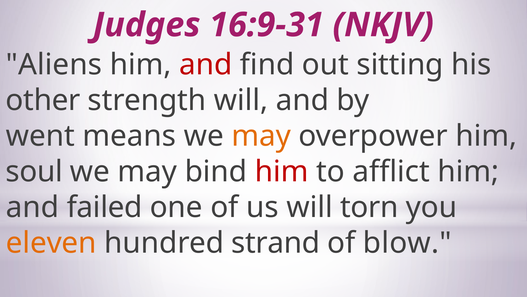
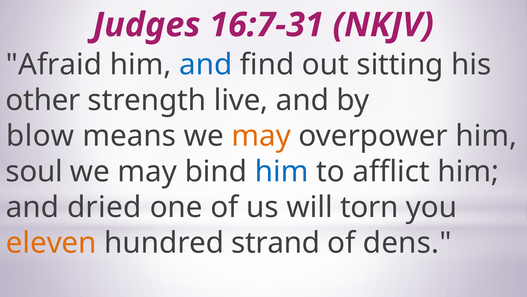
16:9-31: 16:9-31 -> 16:7-31
Aliens: Aliens -> Afraid
and at (206, 65) colour: red -> blue
strength will: will -> live
went: went -> blow
him at (282, 171) colour: red -> blue
failed: failed -> dried
blow: blow -> dens
